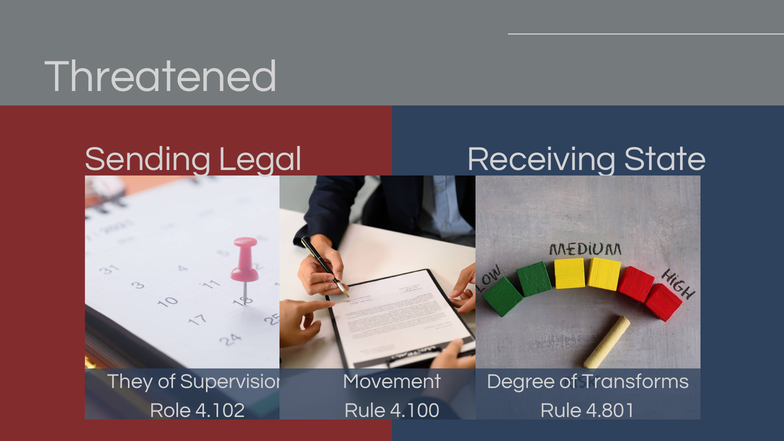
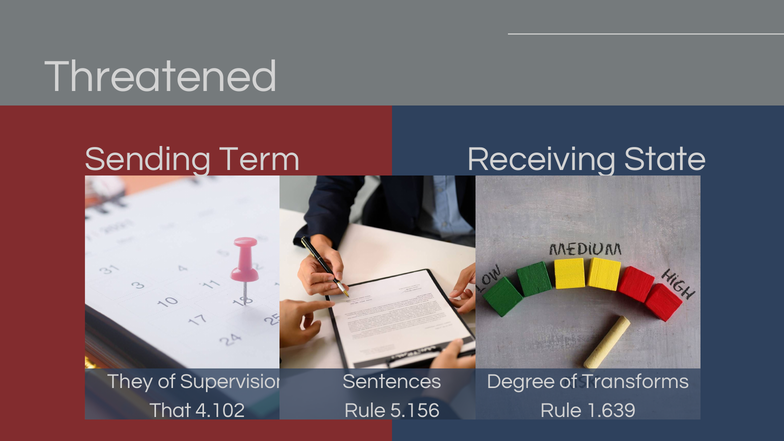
Legal: Legal -> Term
Movement: Movement -> Sentences
Role: Role -> That
4.100: 4.100 -> 5.156
4.801: 4.801 -> 1.639
